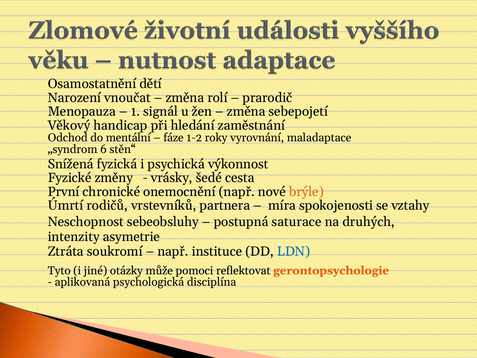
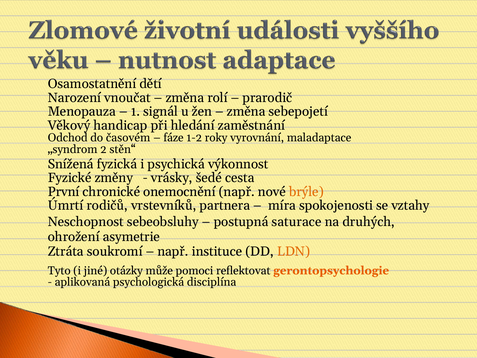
mentální: mentální -> časovém
6: 6 -> 2
intenzity: intenzity -> ohrožení
LDN colour: blue -> orange
